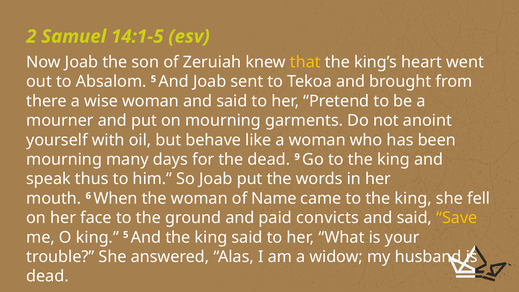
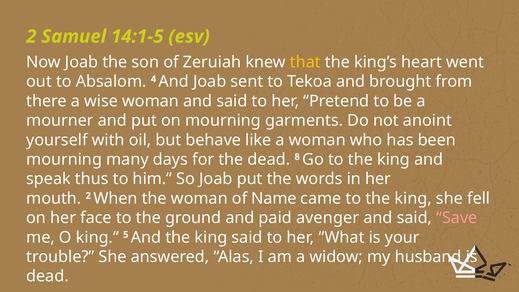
Absalom 5: 5 -> 4
9: 9 -> 8
mouth 6: 6 -> 2
convicts: convicts -> avenger
Save colour: yellow -> pink
